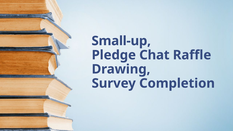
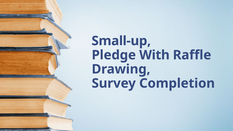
Chat: Chat -> With
